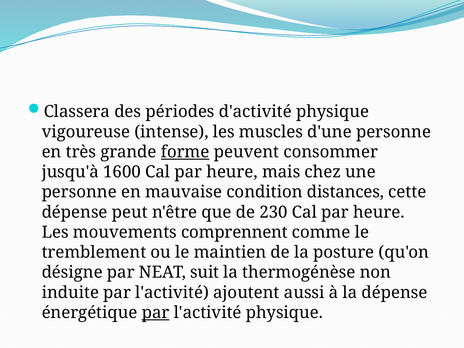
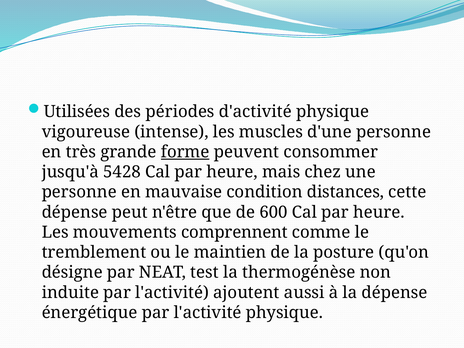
Classera: Classera -> Utilisées
1600: 1600 -> 5428
230: 230 -> 600
suit: suit -> test
par at (156, 313) underline: present -> none
